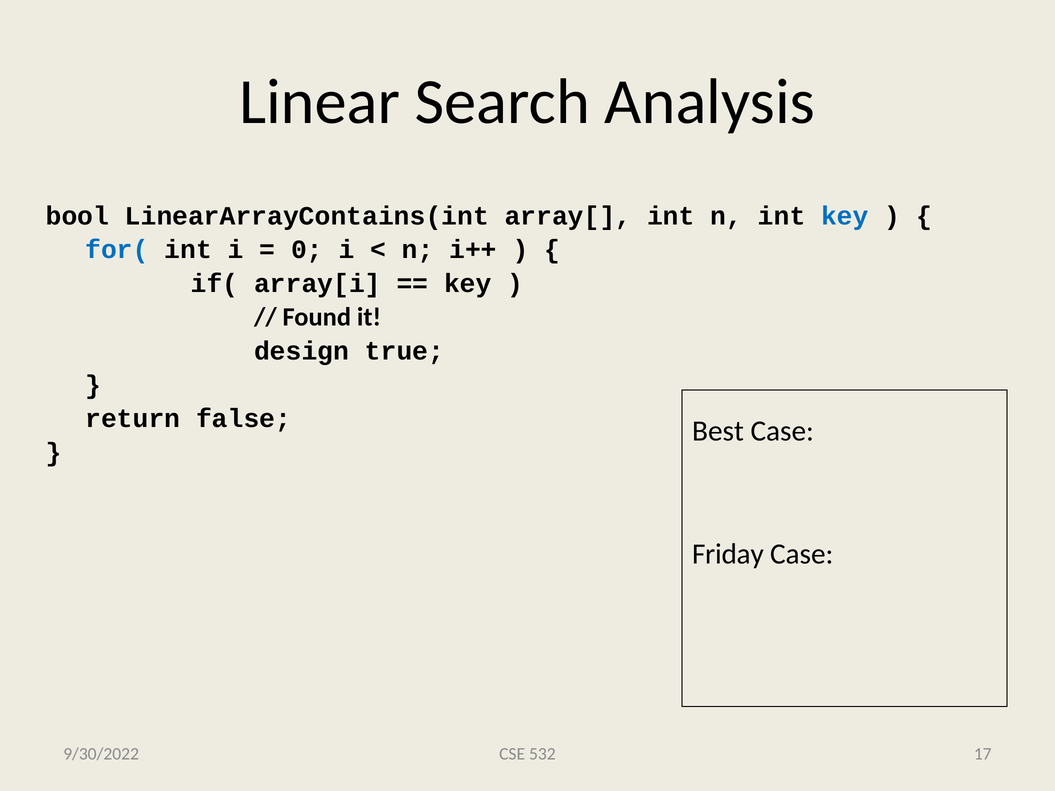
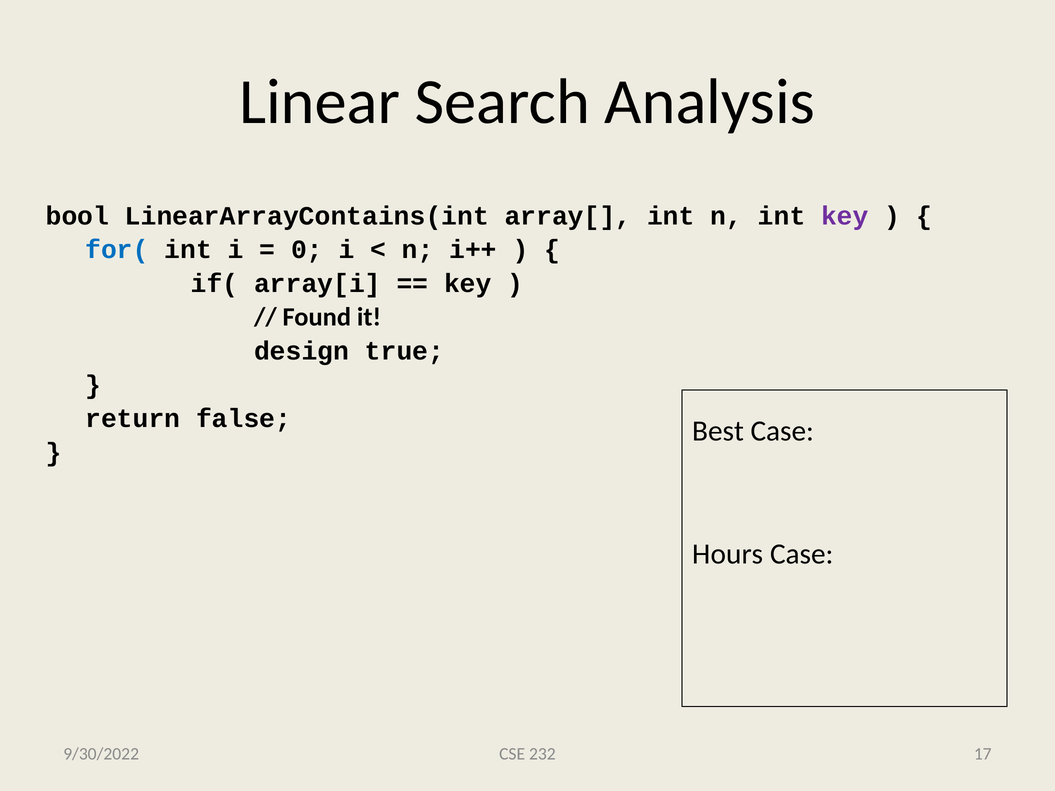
key at (845, 216) colour: blue -> purple
Friday: Friday -> Hours
532: 532 -> 232
